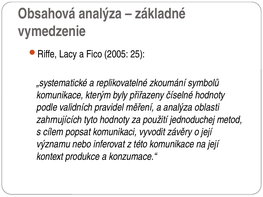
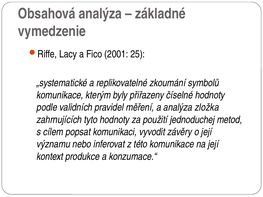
2005: 2005 -> 2001
oblasti: oblasti -> zložka
